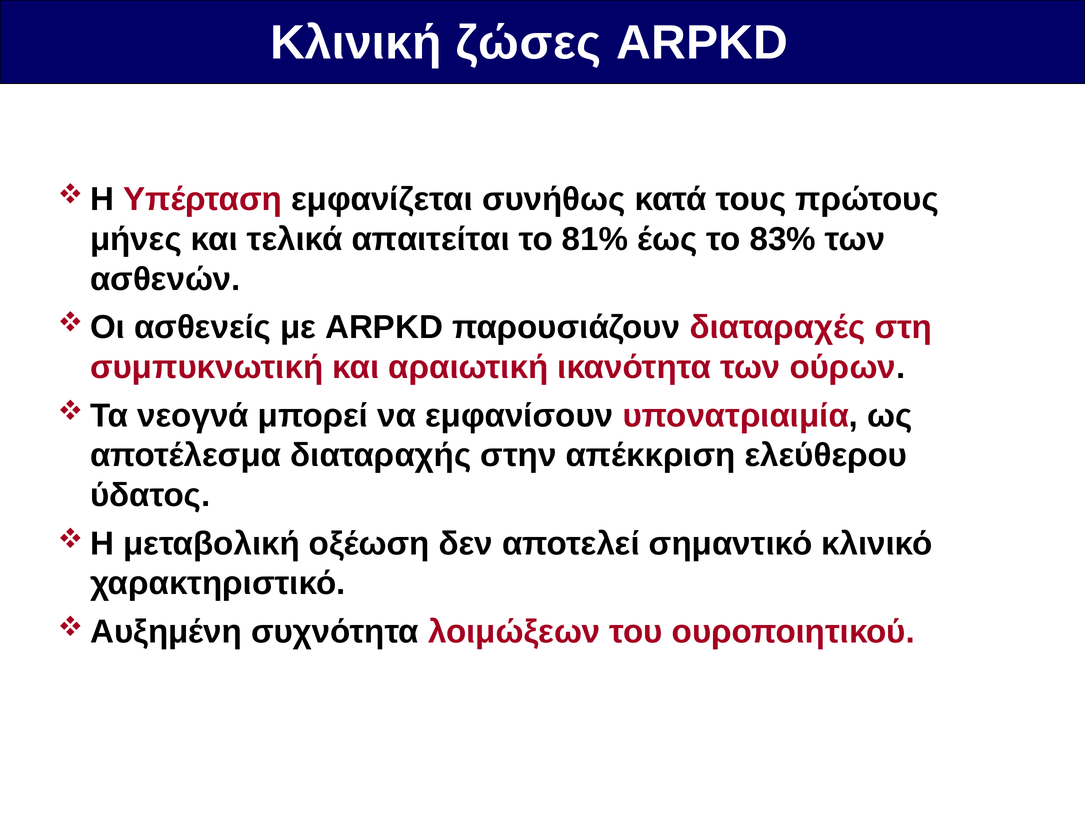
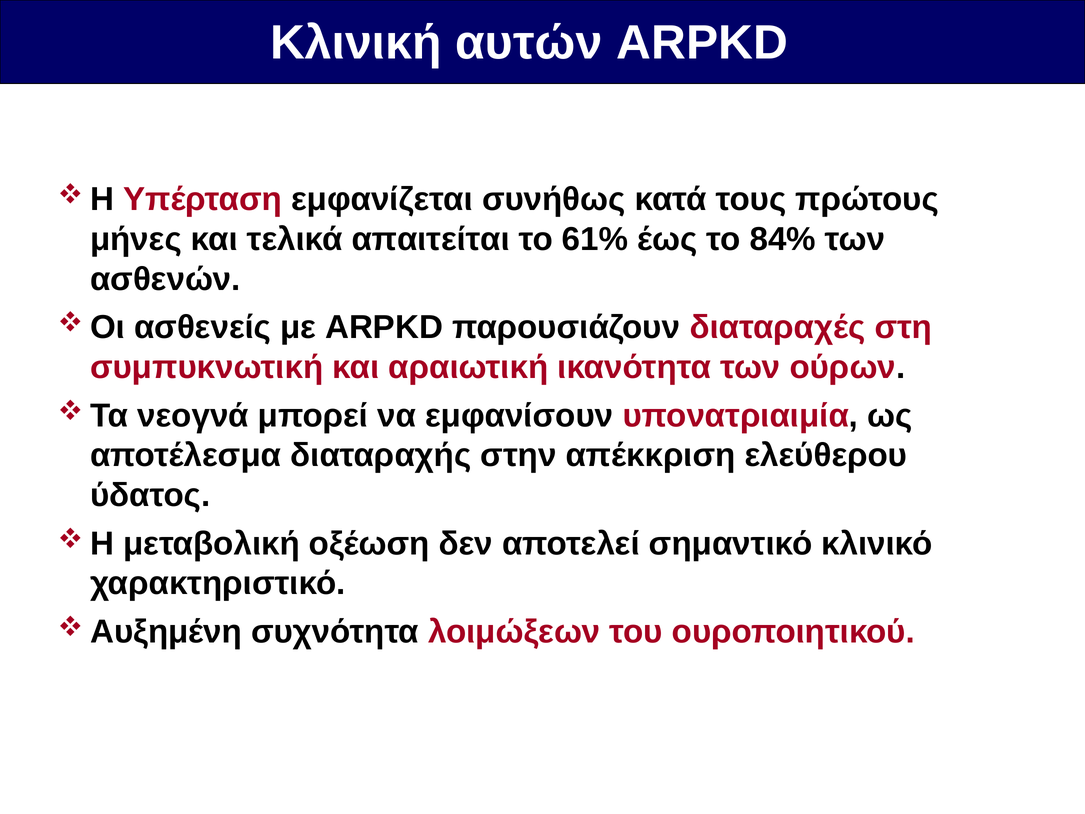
ζώσες: ζώσες -> αυτών
81%: 81% -> 61%
83%: 83% -> 84%
